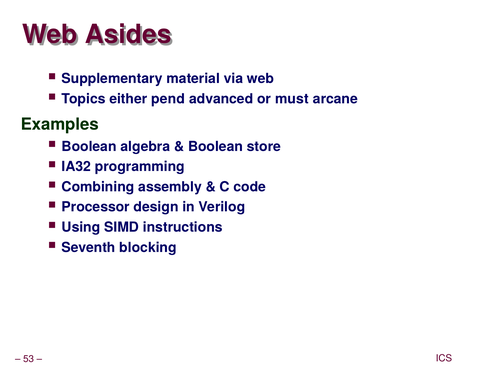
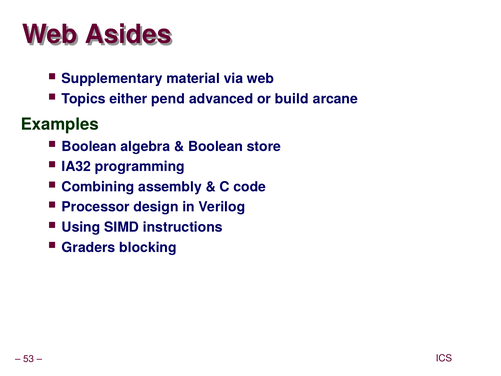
must: must -> build
Seventh: Seventh -> Graders
